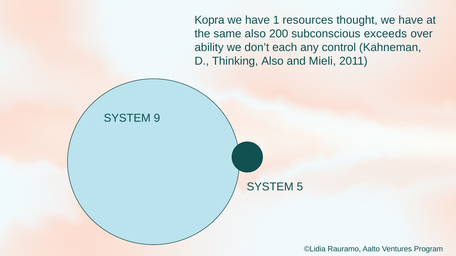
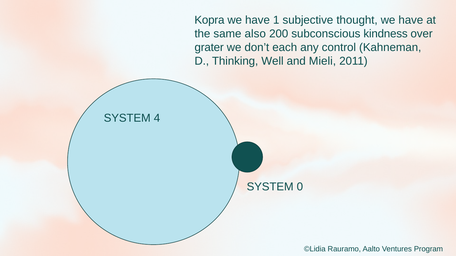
resources: resources -> subjective
exceeds: exceeds -> kindness
ability: ability -> grater
Thinking Also: Also -> Well
9: 9 -> 4
5: 5 -> 0
